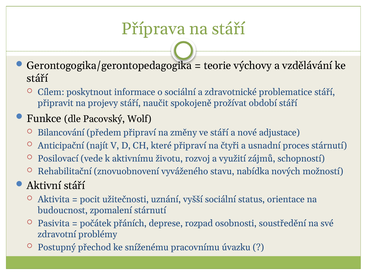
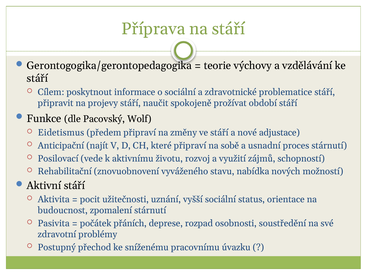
Bilancování: Bilancování -> Eidetismus
čtyři: čtyři -> sobě
